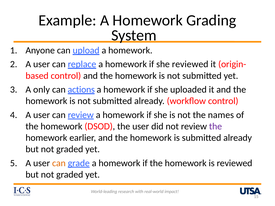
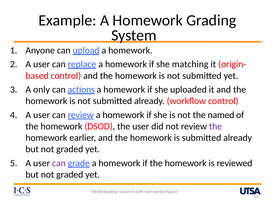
she reviewed: reviewed -> matching
names: names -> named
can at (59, 163) colour: orange -> purple
